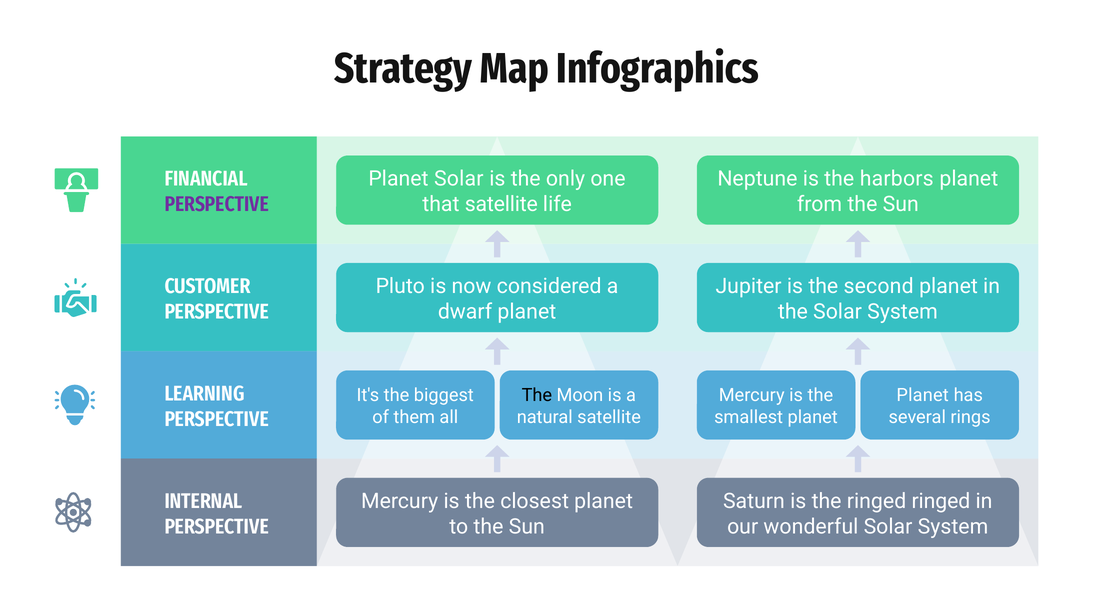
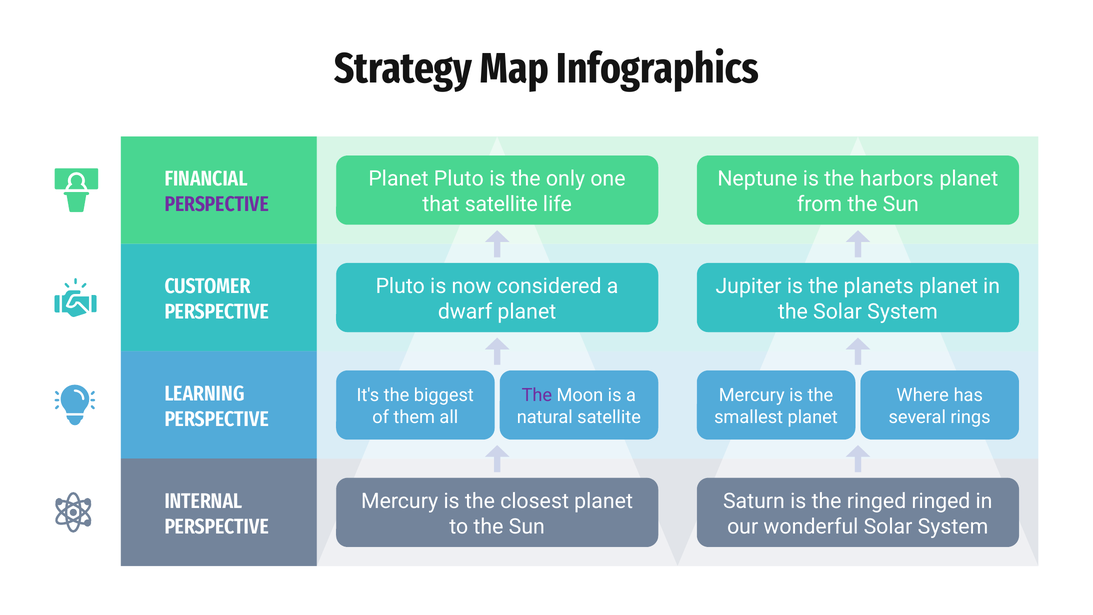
Planet Solar: Solar -> Pluto
second: second -> planets
The at (537, 395) colour: black -> purple
Planet at (923, 395): Planet -> Where
